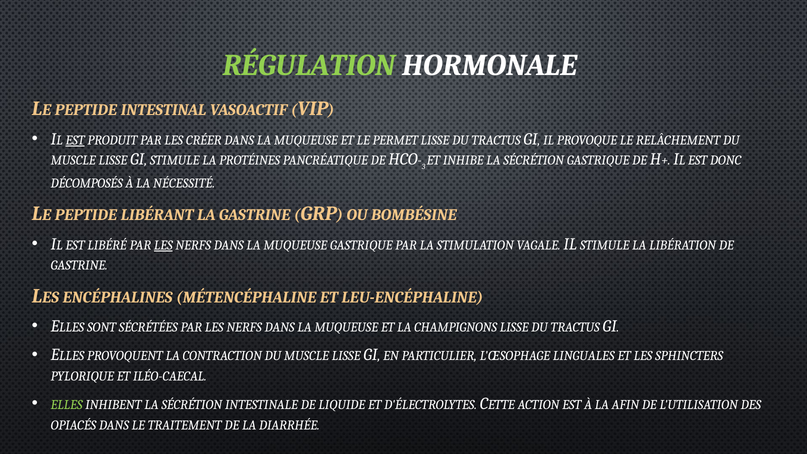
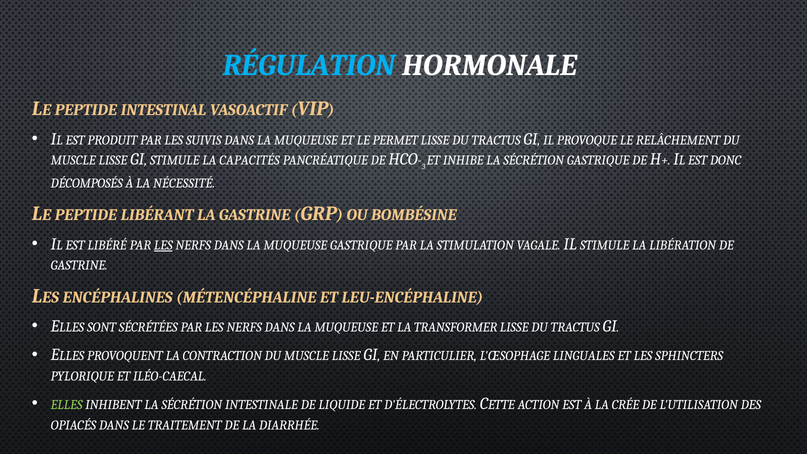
RÉGULATION colour: light green -> light blue
EST at (75, 140) underline: present -> none
CRÉER: CRÉER -> SUIVIS
PROTÉINES: PROTÉINES -> CAPACITÉS
CHAMPIGNONS: CHAMPIGNONS -> TRANSFORMER
AFIN: AFIN -> CRÉE
